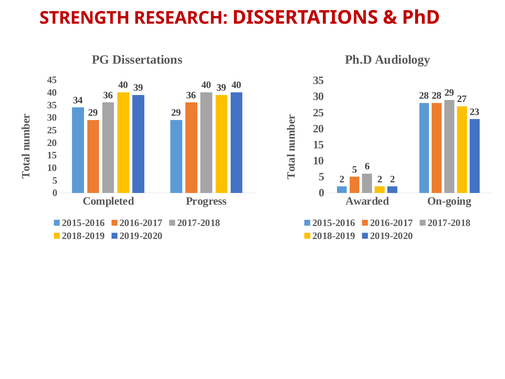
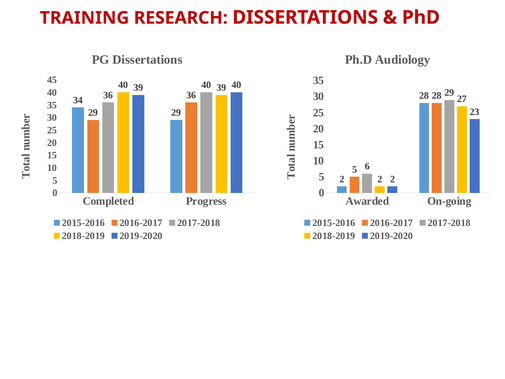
STRENGTH: STRENGTH -> TRAINING
